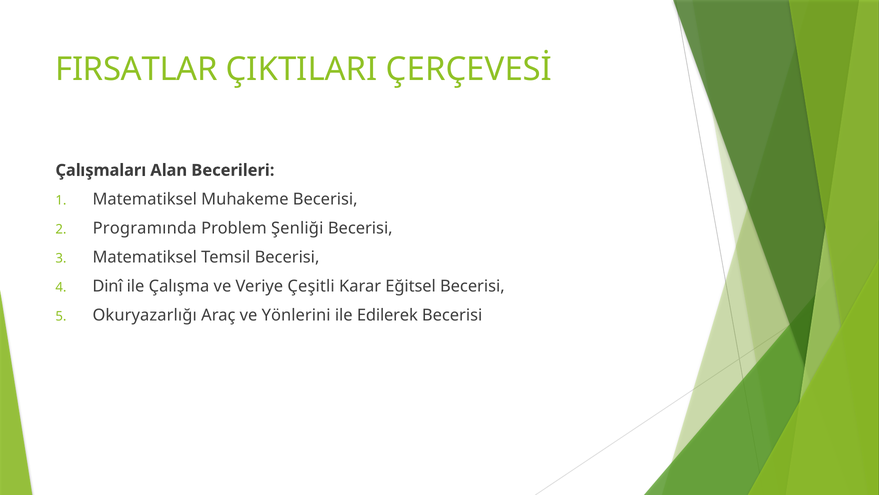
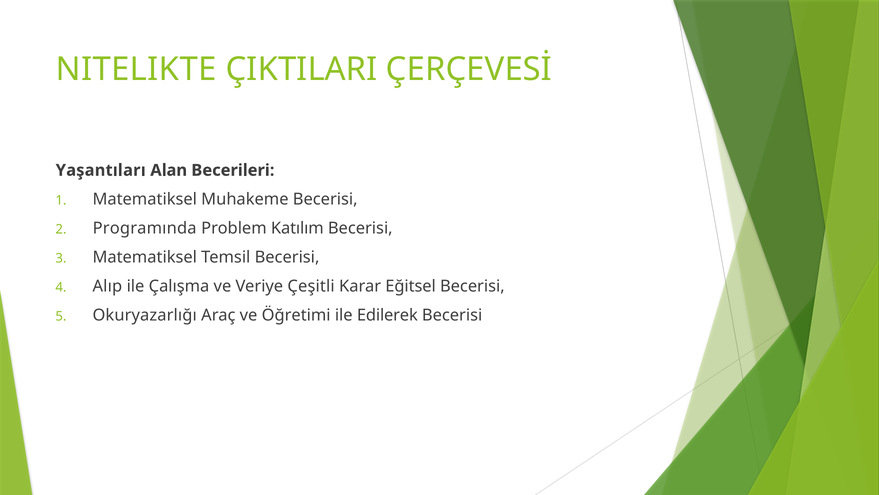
FIRSATLAR: FIRSATLAR -> NITELIKTE
Çalışmaları: Çalışmaları -> Yaşantıları
Şenliği: Şenliği -> Katılım
Dinî: Dinî -> Alıp
Yönlerini: Yönlerini -> Öğretimi
